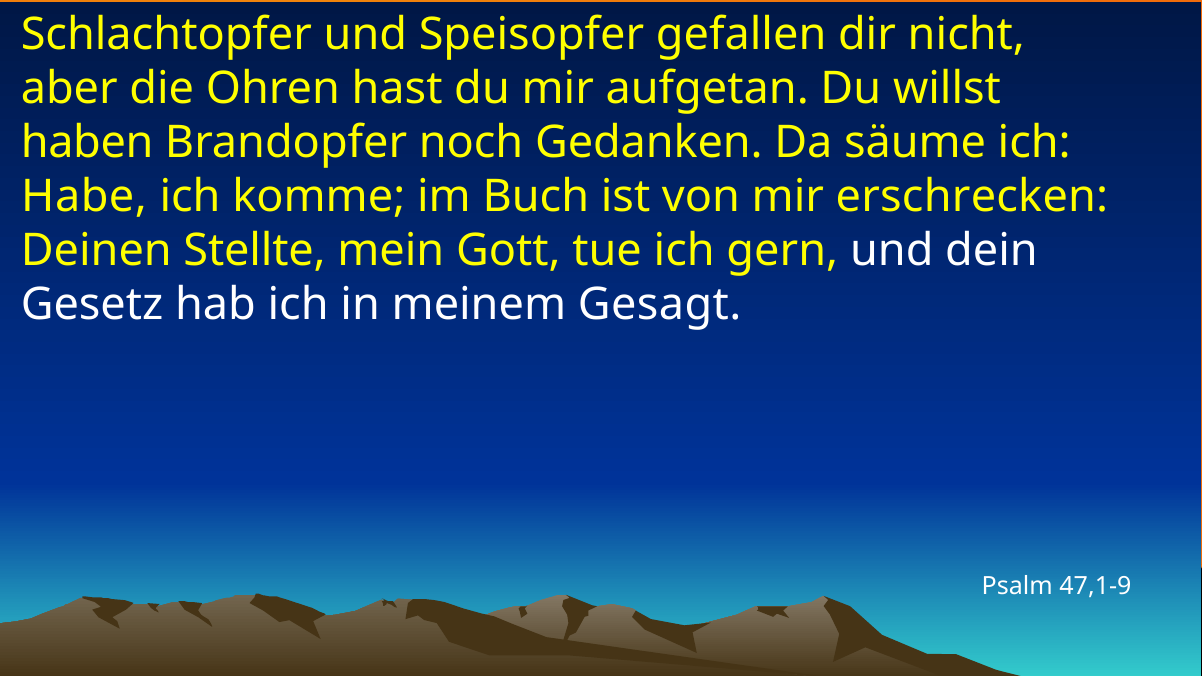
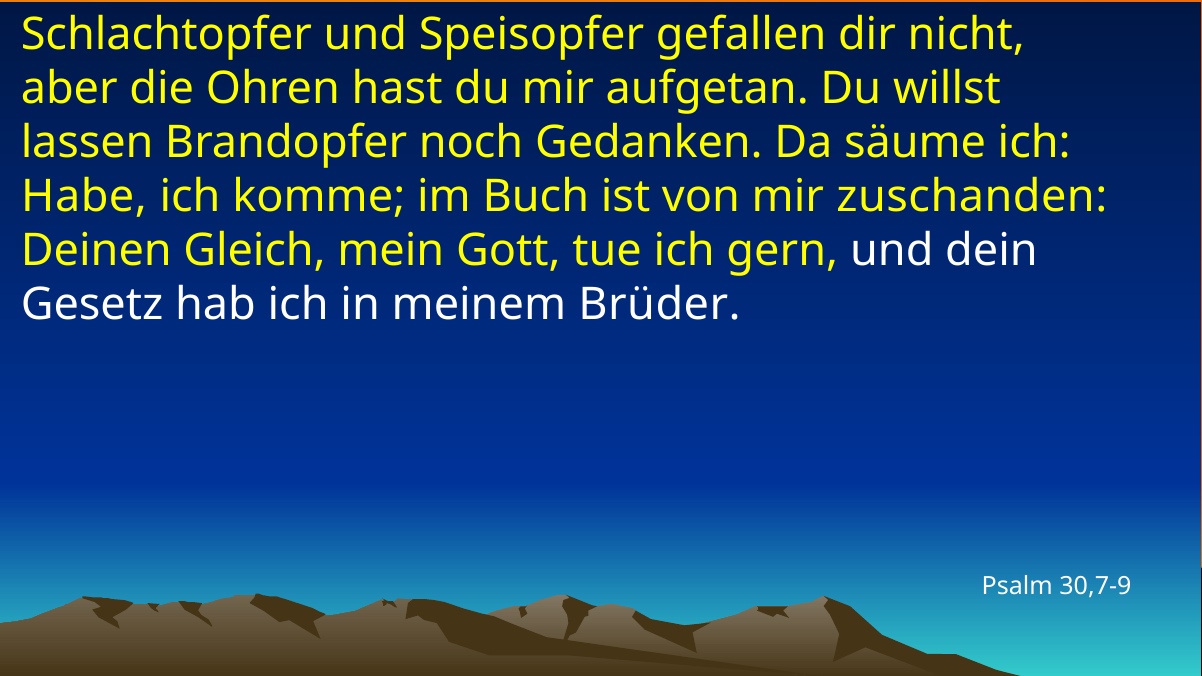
haben: haben -> lassen
erschrecken: erschrecken -> zuschanden
Stellte: Stellte -> Gleich
Gesagt: Gesagt -> Brüder
47,1-9: 47,1-9 -> 30,7-9
